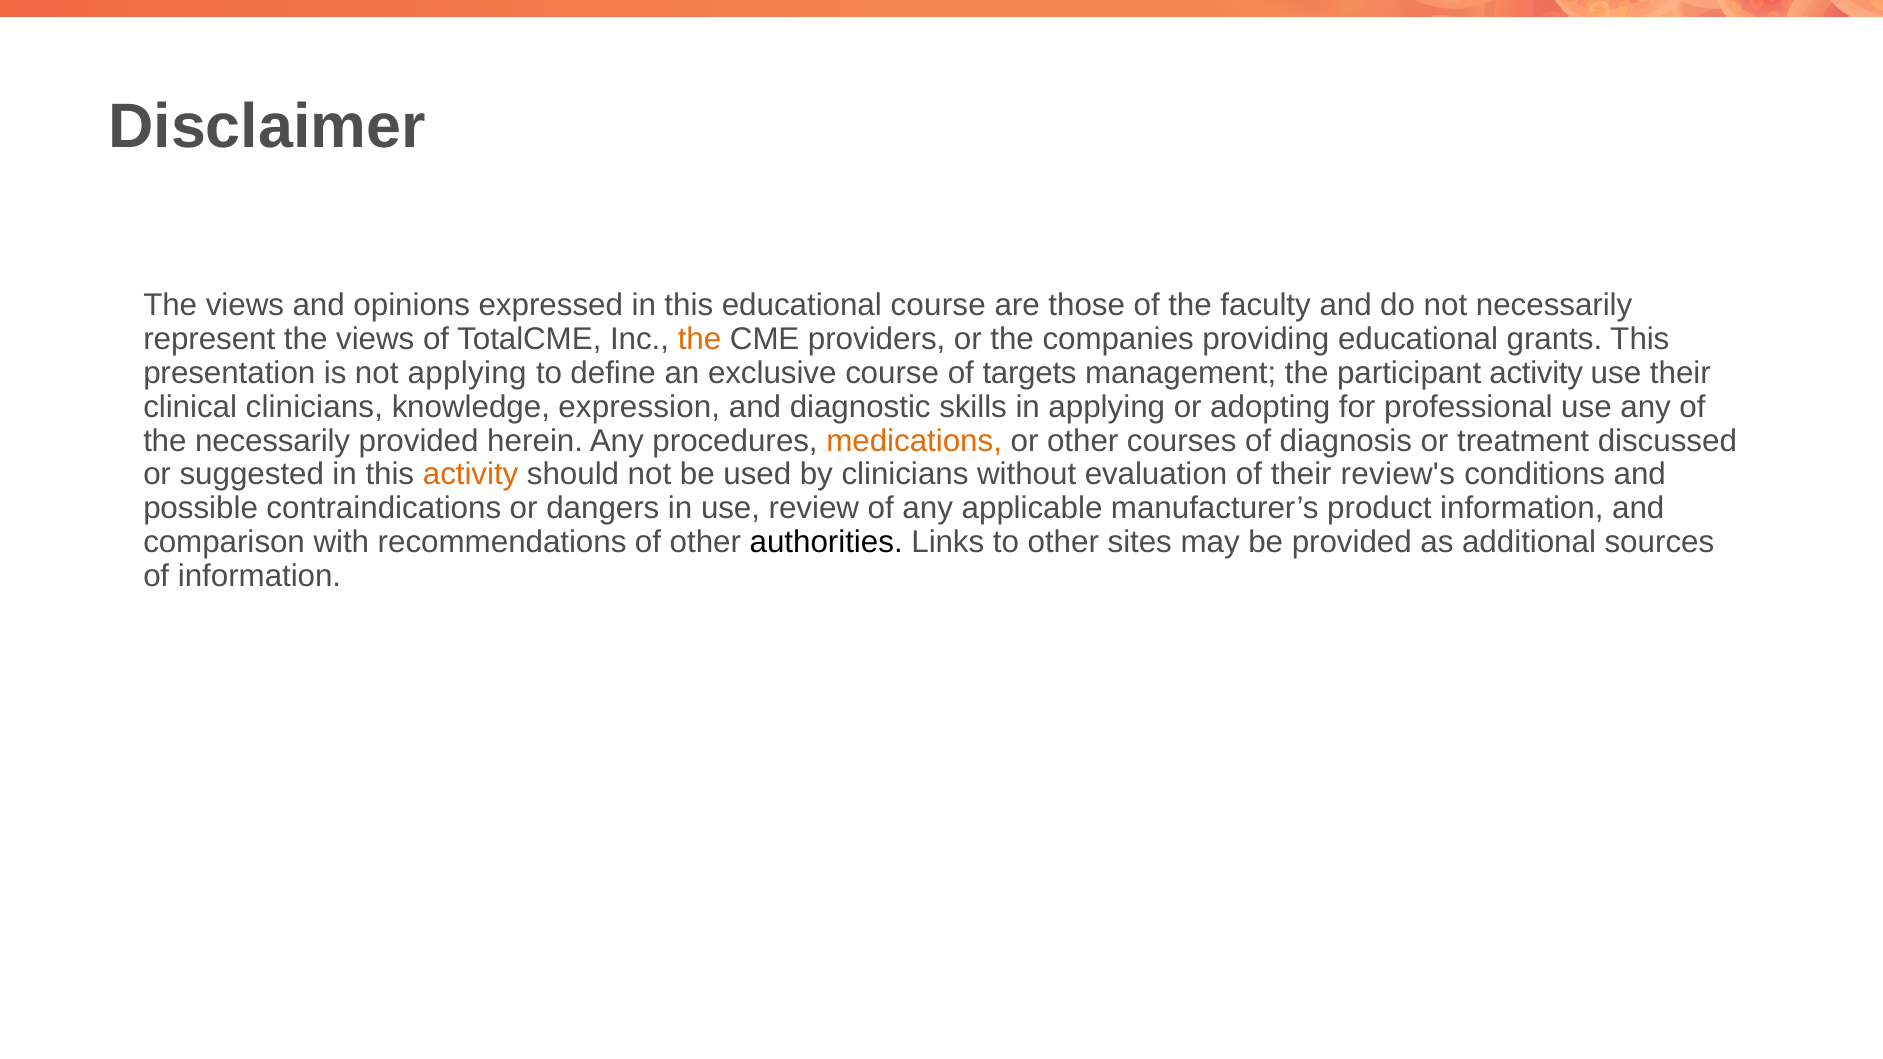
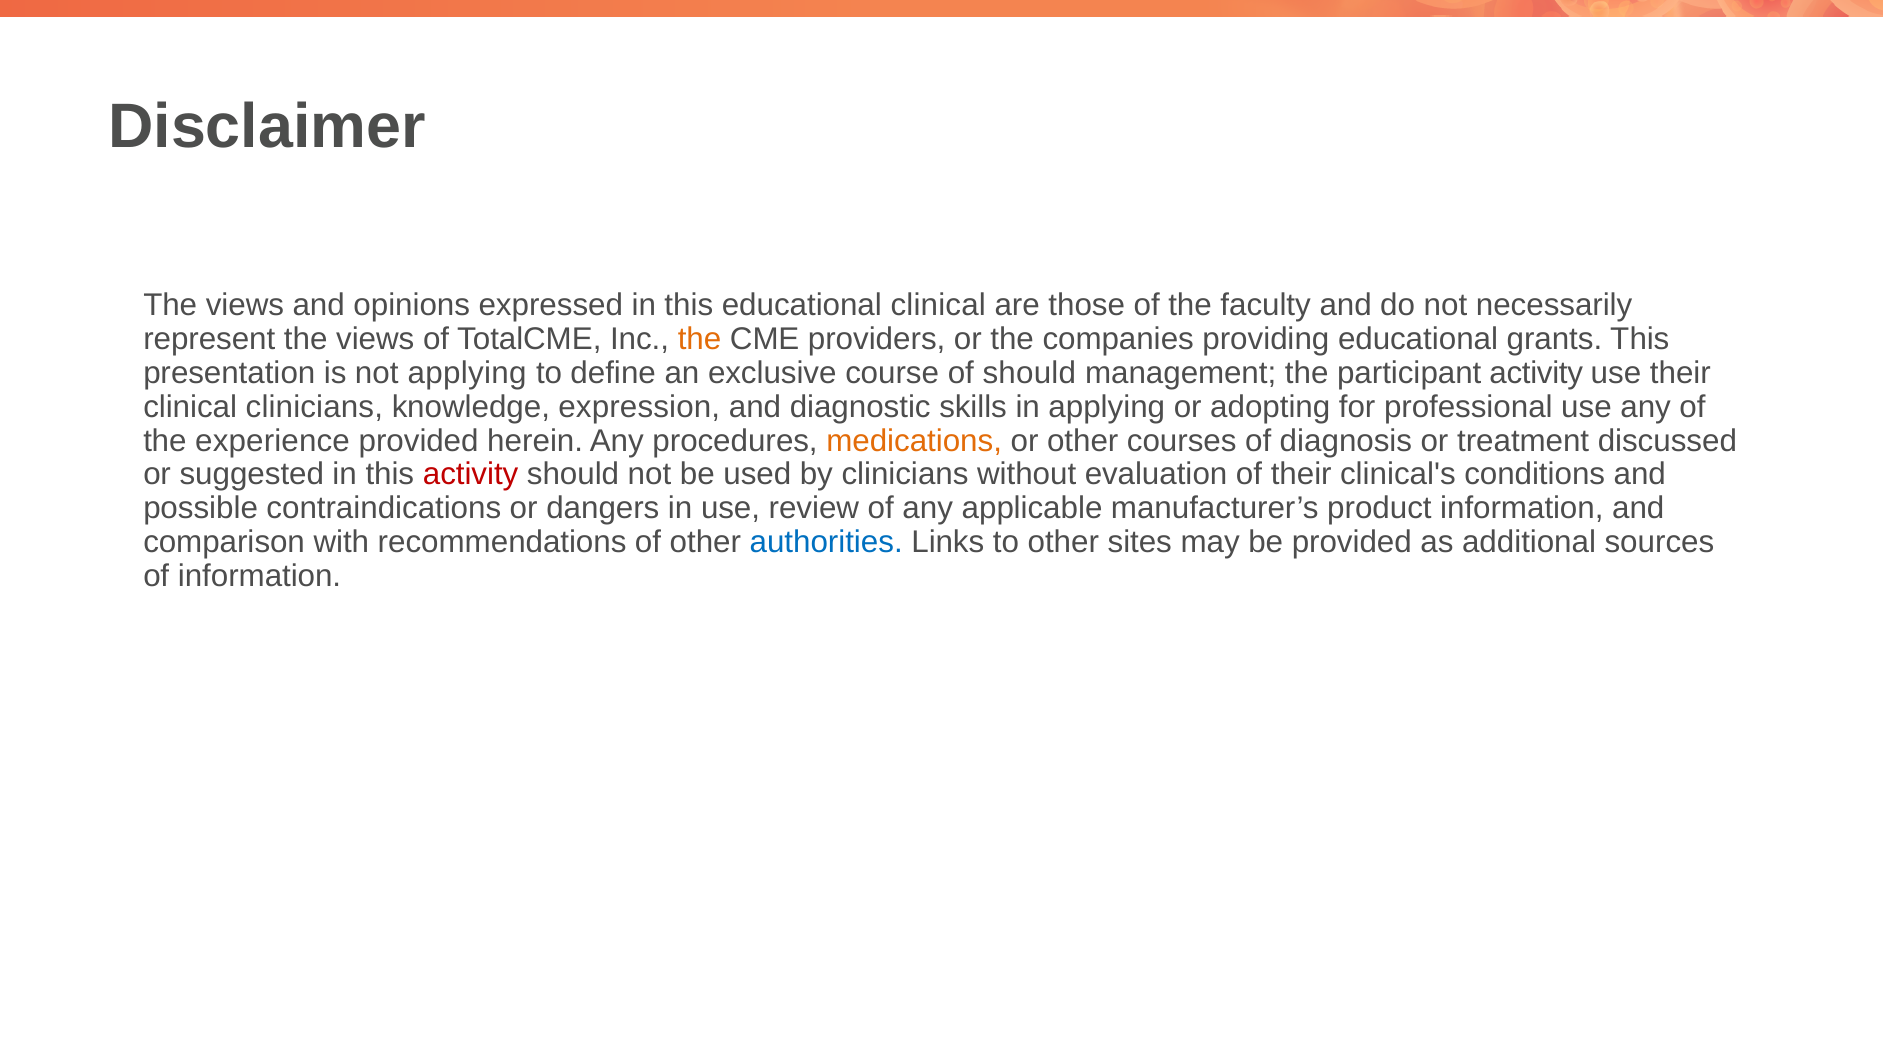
educational course: course -> clinical
of targets: targets -> should
the necessarily: necessarily -> experience
activity at (471, 475) colour: orange -> red
review's: review's -> clinical's
authorities colour: black -> blue
